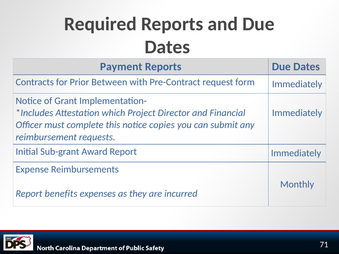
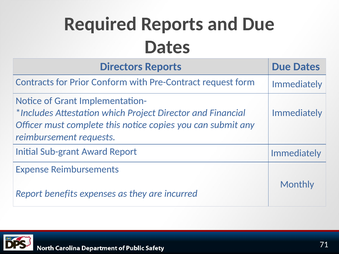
Payment: Payment -> Directors
Between: Between -> Conform
